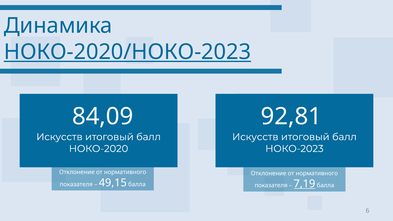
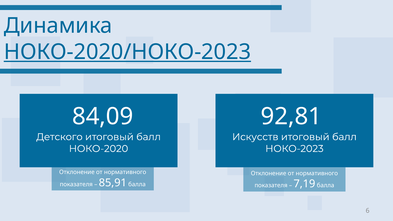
Искусств at (59, 137): Искусств -> Детского
49,15: 49,15 -> 85,91
7,19 underline: present -> none
